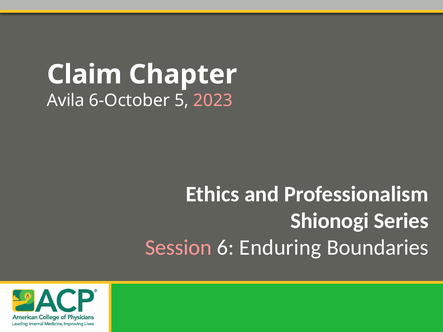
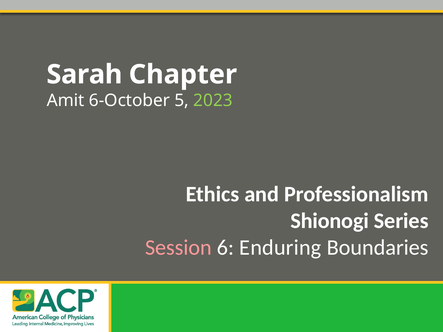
Claim: Claim -> Sarah
Avila: Avila -> Amit
2023 colour: pink -> light green
